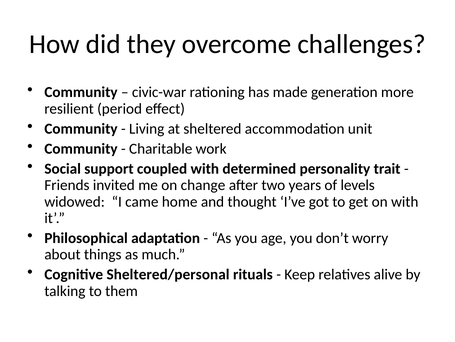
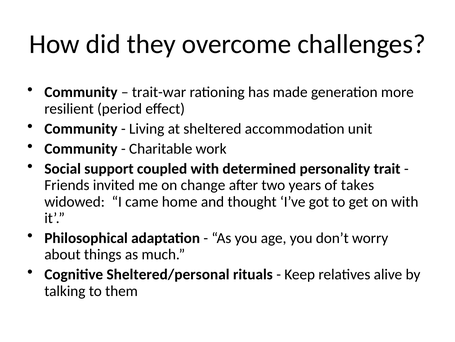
civic-war: civic-war -> trait-war
levels: levels -> takes
